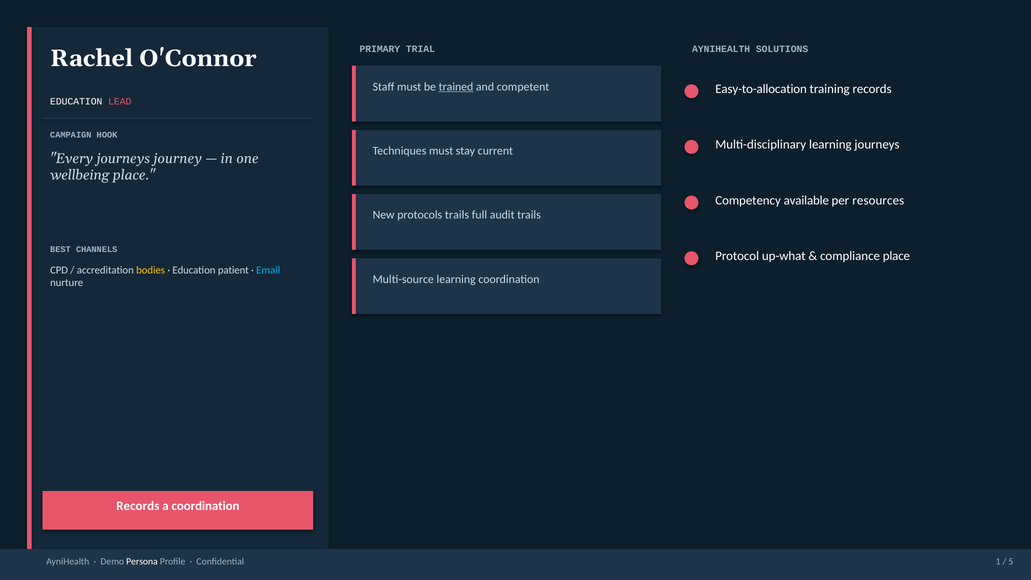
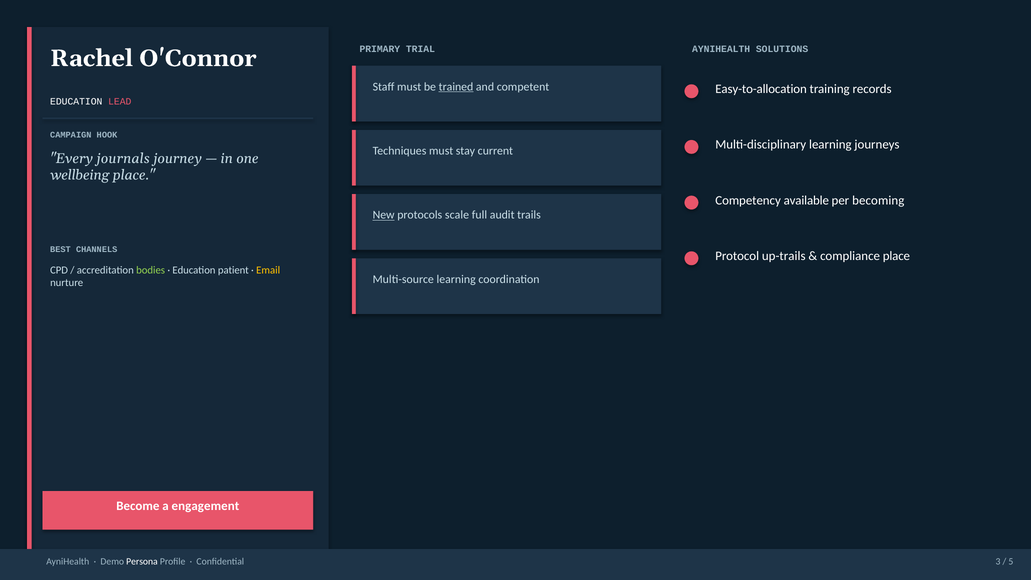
Every journeys: journeys -> journals
resources: resources -> becoming
New underline: none -> present
protocols trails: trails -> scale
up-what: up-what -> up-trails
bodies colour: yellow -> light green
Email colour: light blue -> yellow
Records at (138, 506): Records -> Become
a coordination: coordination -> engagement
1: 1 -> 3
